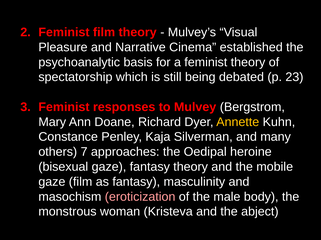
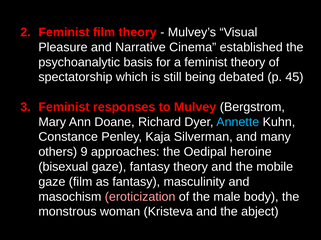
23: 23 -> 45
Annette colour: yellow -> light blue
7: 7 -> 9
